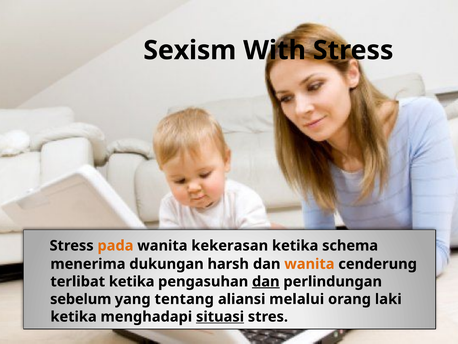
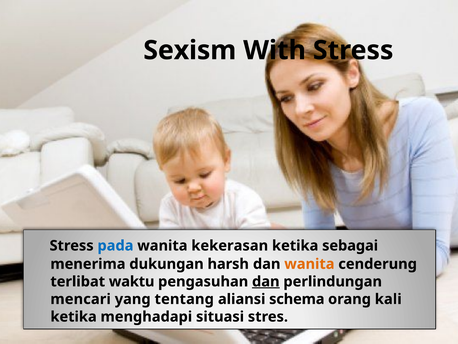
pada colour: orange -> blue
schema: schema -> sebagai
terlibat ketika: ketika -> waktu
sebelum: sebelum -> mencari
melalui: melalui -> schema
laki: laki -> kali
situasi underline: present -> none
